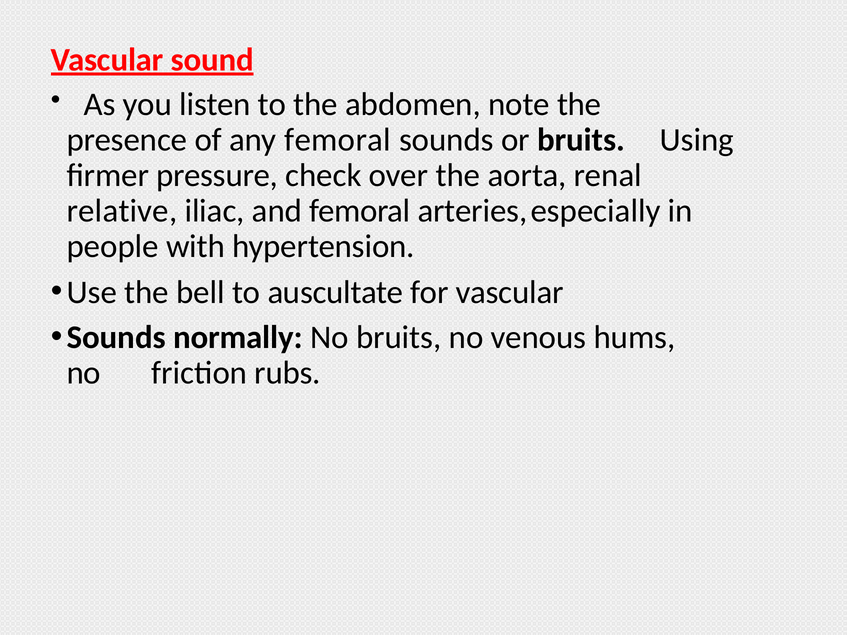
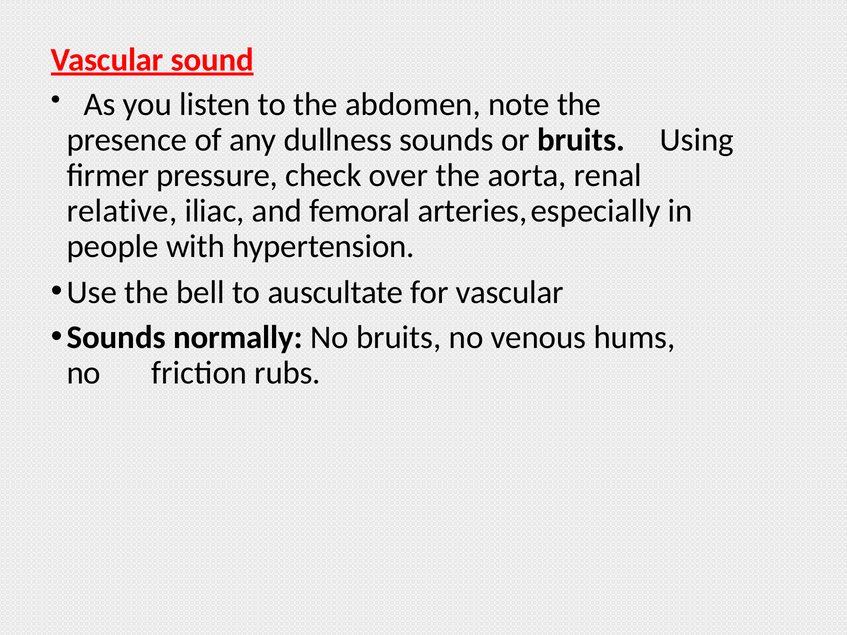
any femoral: femoral -> dullness
